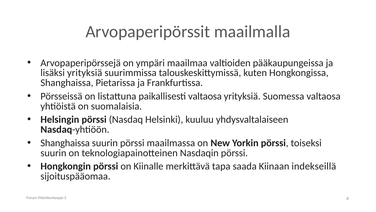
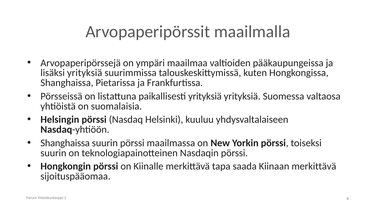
paikallisesti valtaosa: valtaosa -> yrityksiä
Kiinaan indekseillä: indekseillä -> merkittävä
